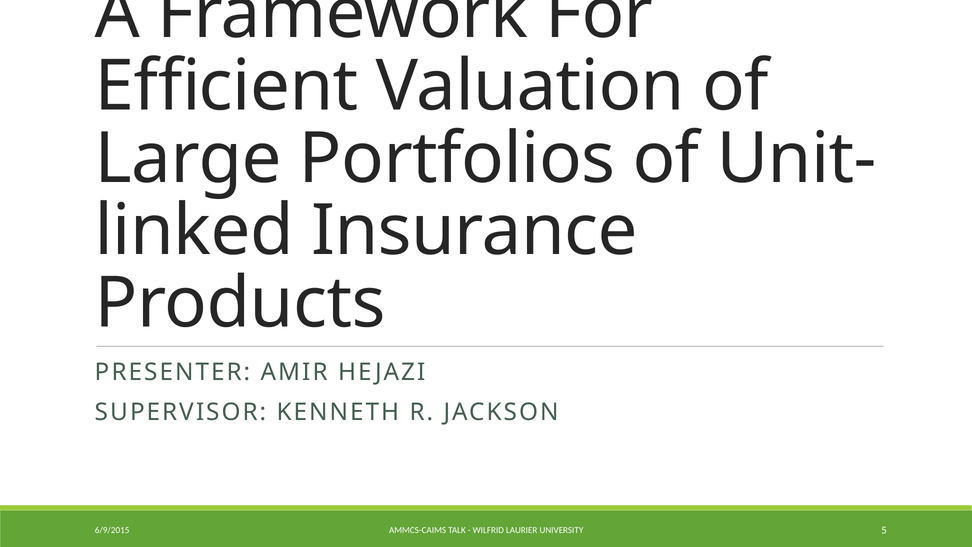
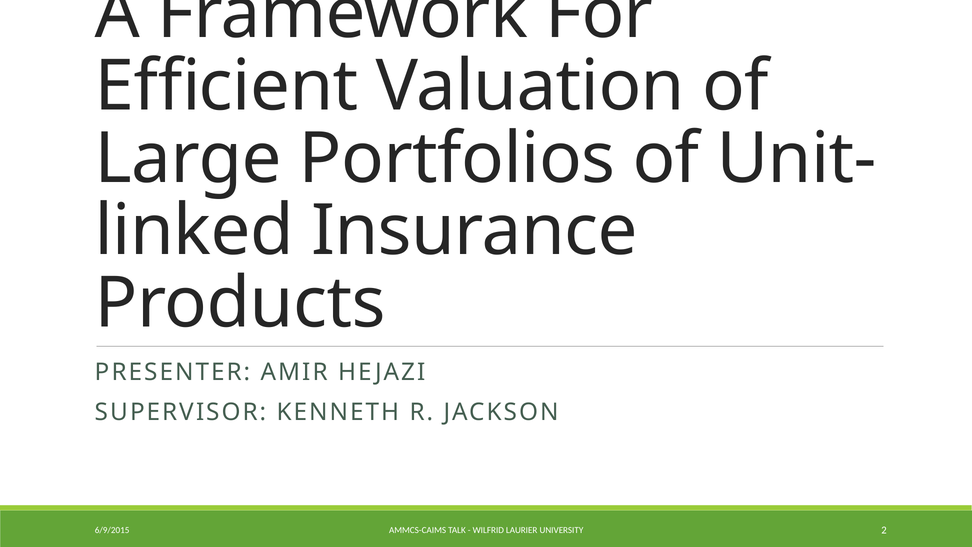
5: 5 -> 2
